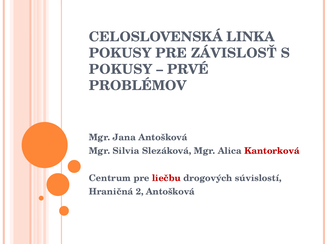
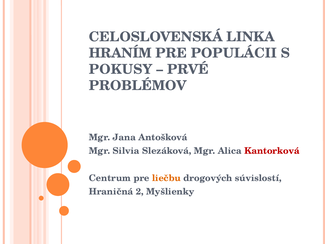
POKUSY at (120, 53): POKUSY -> HRANÍM
ZÁVISLOSŤ: ZÁVISLOSŤ -> POPULÁCII
liečbu colour: red -> orange
2 Antošková: Antošková -> Myšlienky
